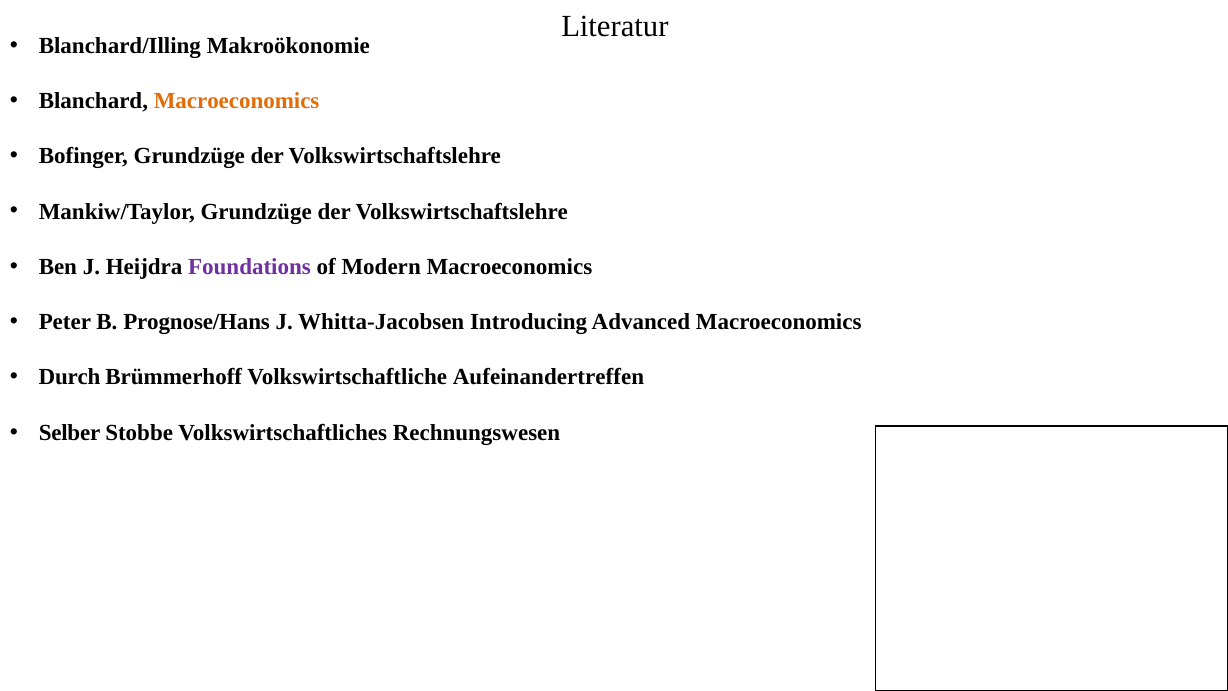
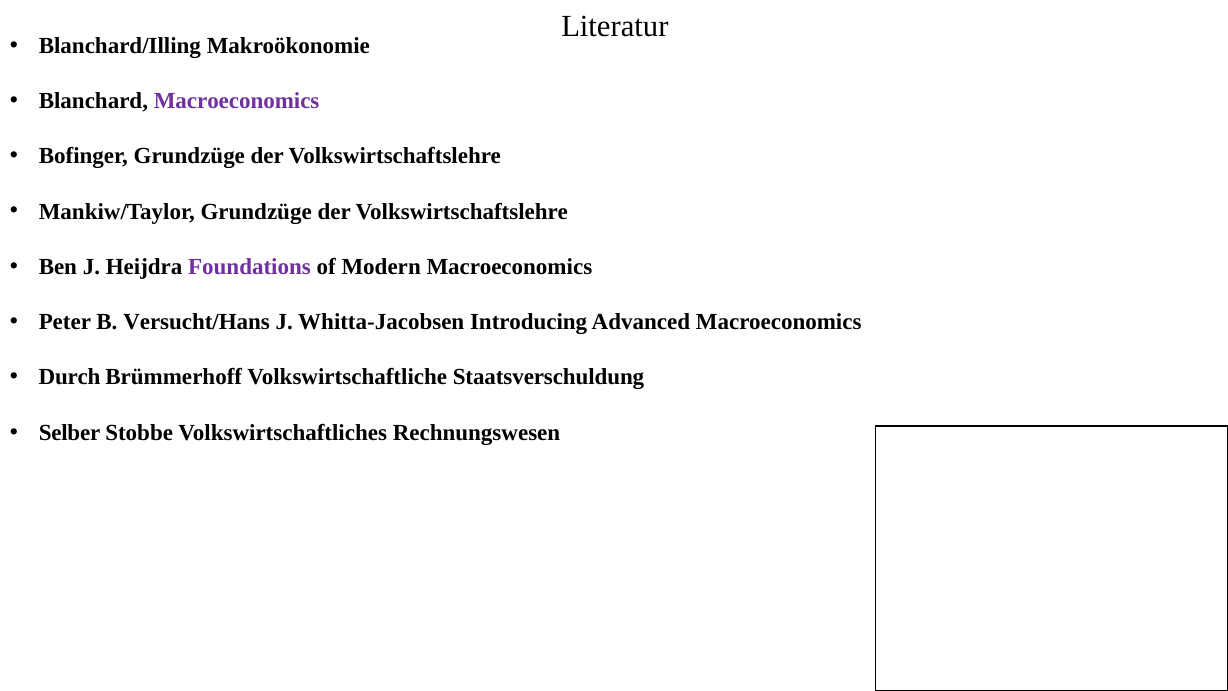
Macroeconomics at (237, 101) colour: orange -> purple
Prognose/Hans: Prognose/Hans -> Versucht/Hans
Aufeinandertreffen: Aufeinandertreffen -> Staatsverschuldung
